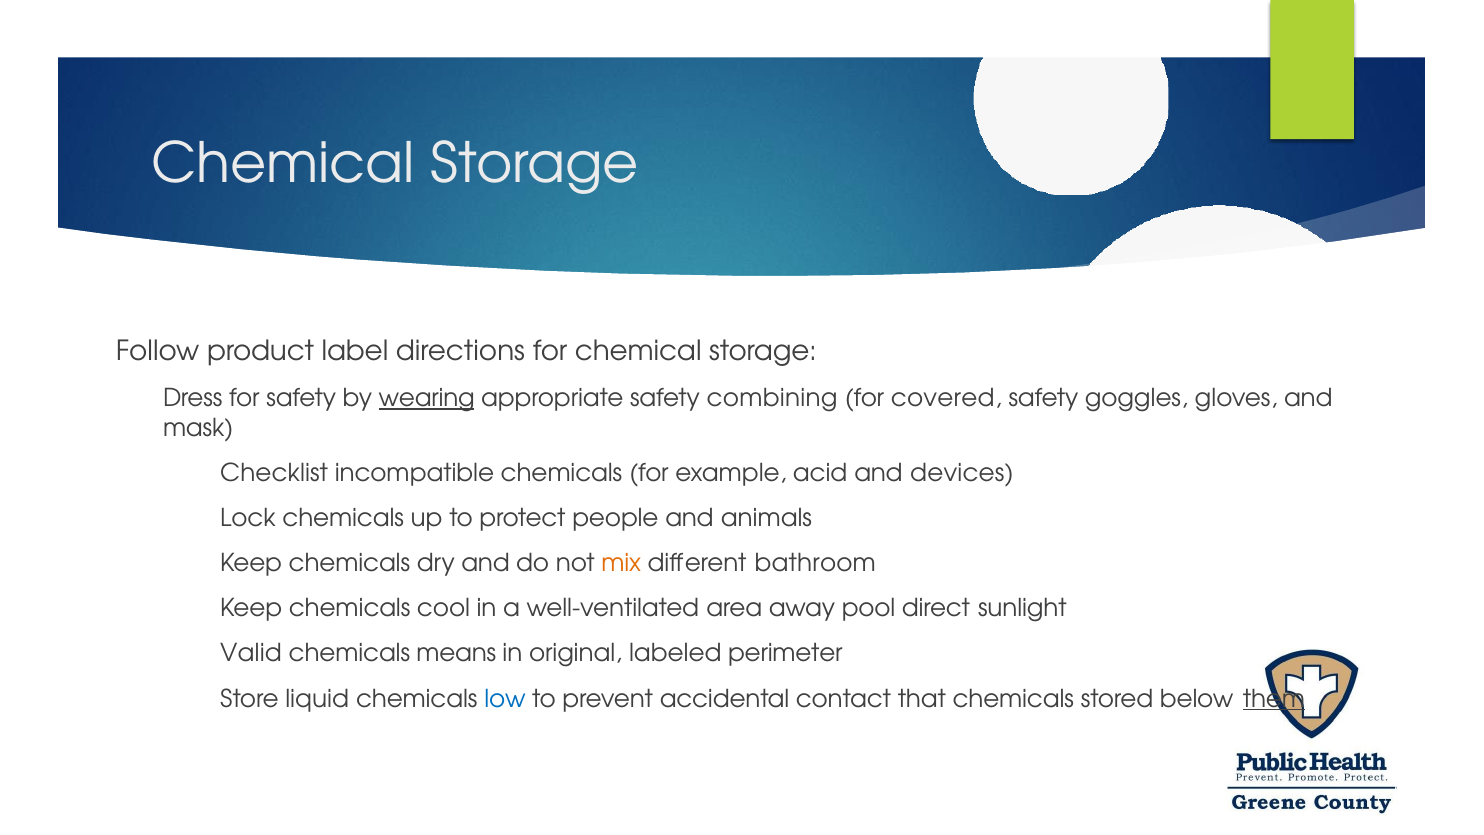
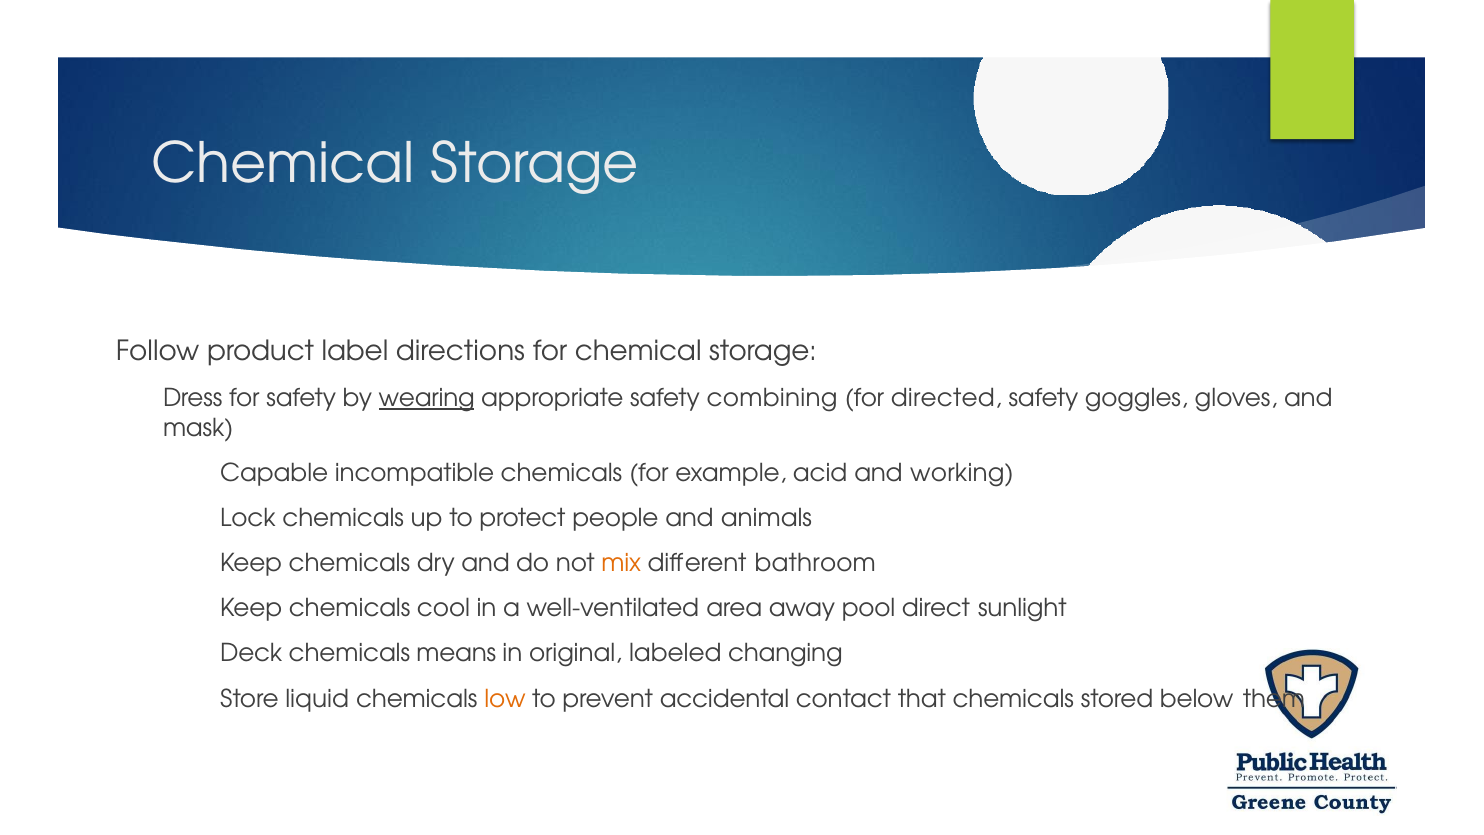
covered: covered -> directed
Checklist: Checklist -> Capable
devices: devices -> working
Valid: Valid -> Deck
perimeter: perimeter -> changing
low colour: blue -> orange
them underline: present -> none
